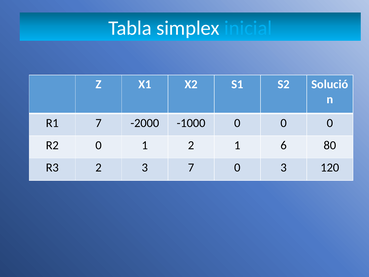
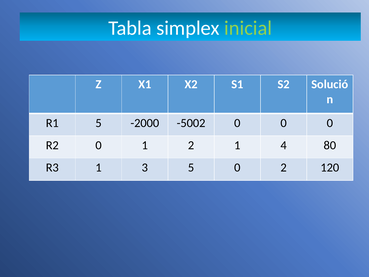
inicial colour: light blue -> light green
R1 7: 7 -> 5
-1000: -1000 -> -5002
6: 6 -> 4
R3 2: 2 -> 1
3 7: 7 -> 5
0 3: 3 -> 2
